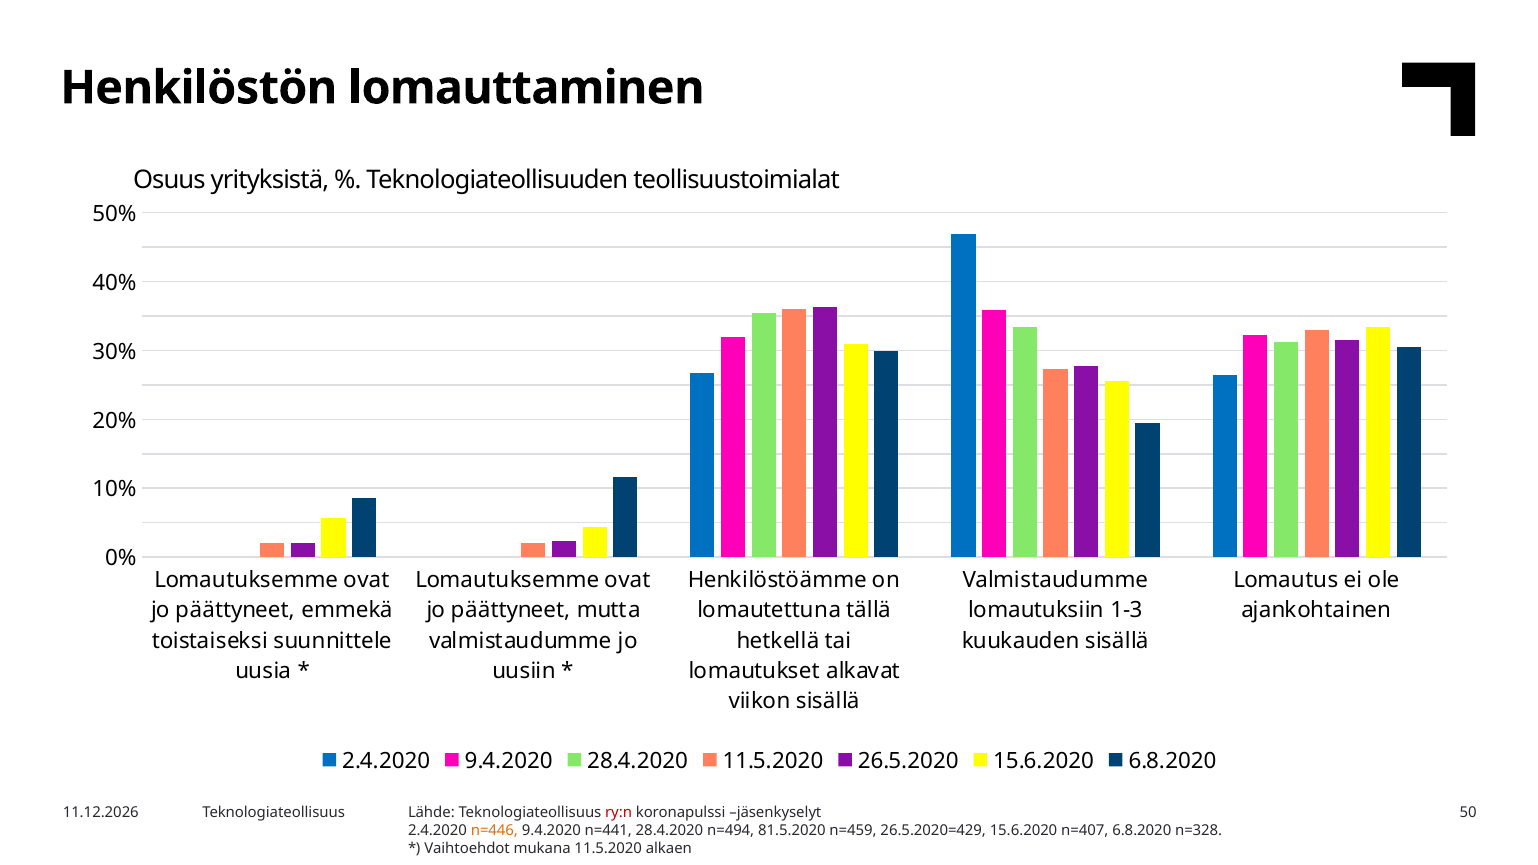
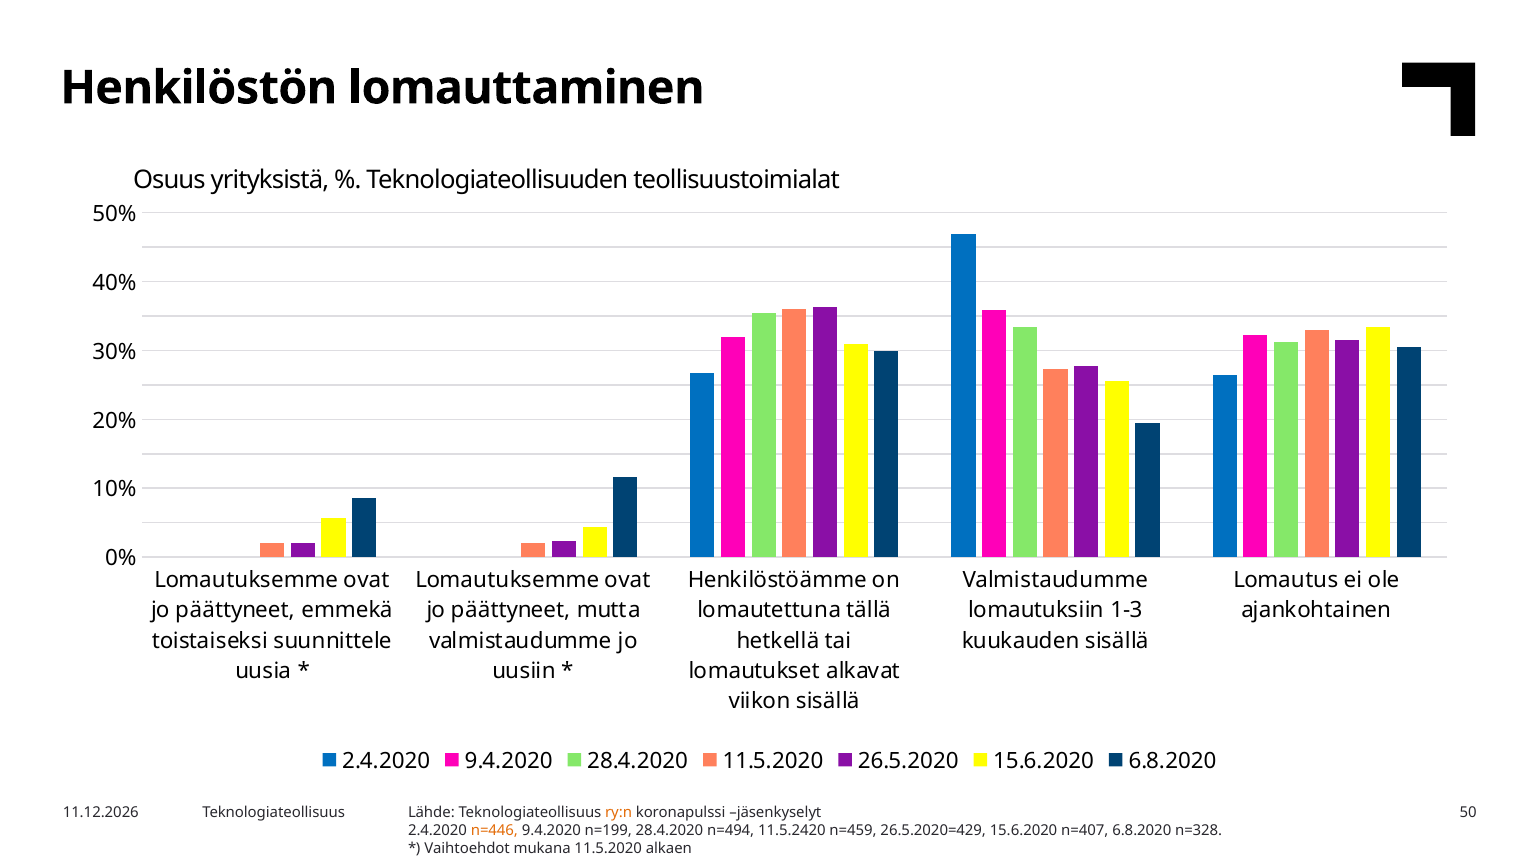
ry:n colour: red -> orange
n=441: n=441 -> n=199
81.5.2020: 81.5.2020 -> 11.5.2420
